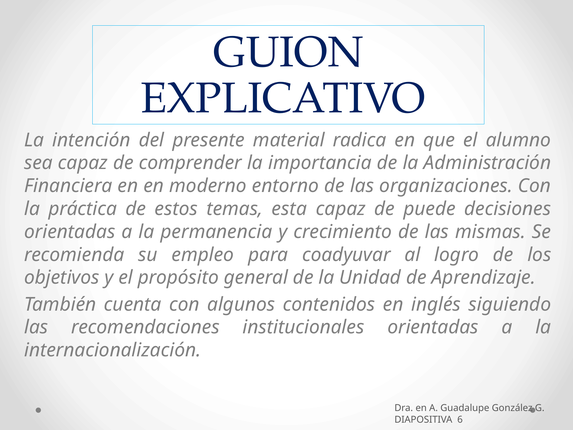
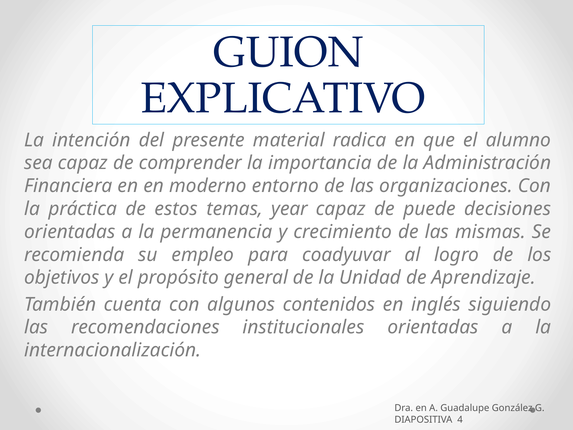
esta: esta -> year
6: 6 -> 4
